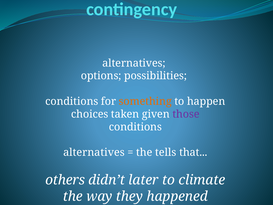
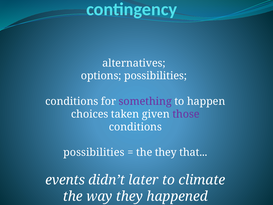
something colour: orange -> purple
alternatives at (94, 152): alternatives -> possibilities
the tells: tells -> they
others: others -> events
